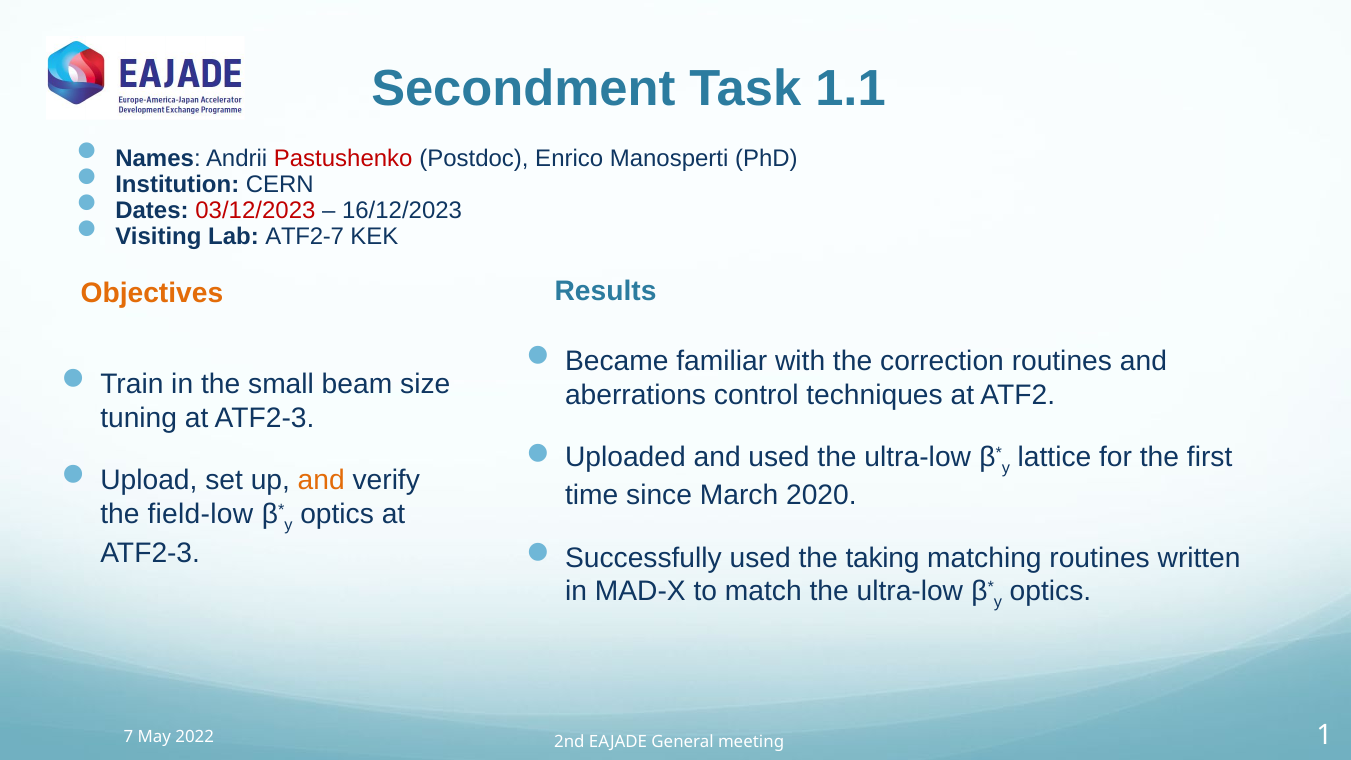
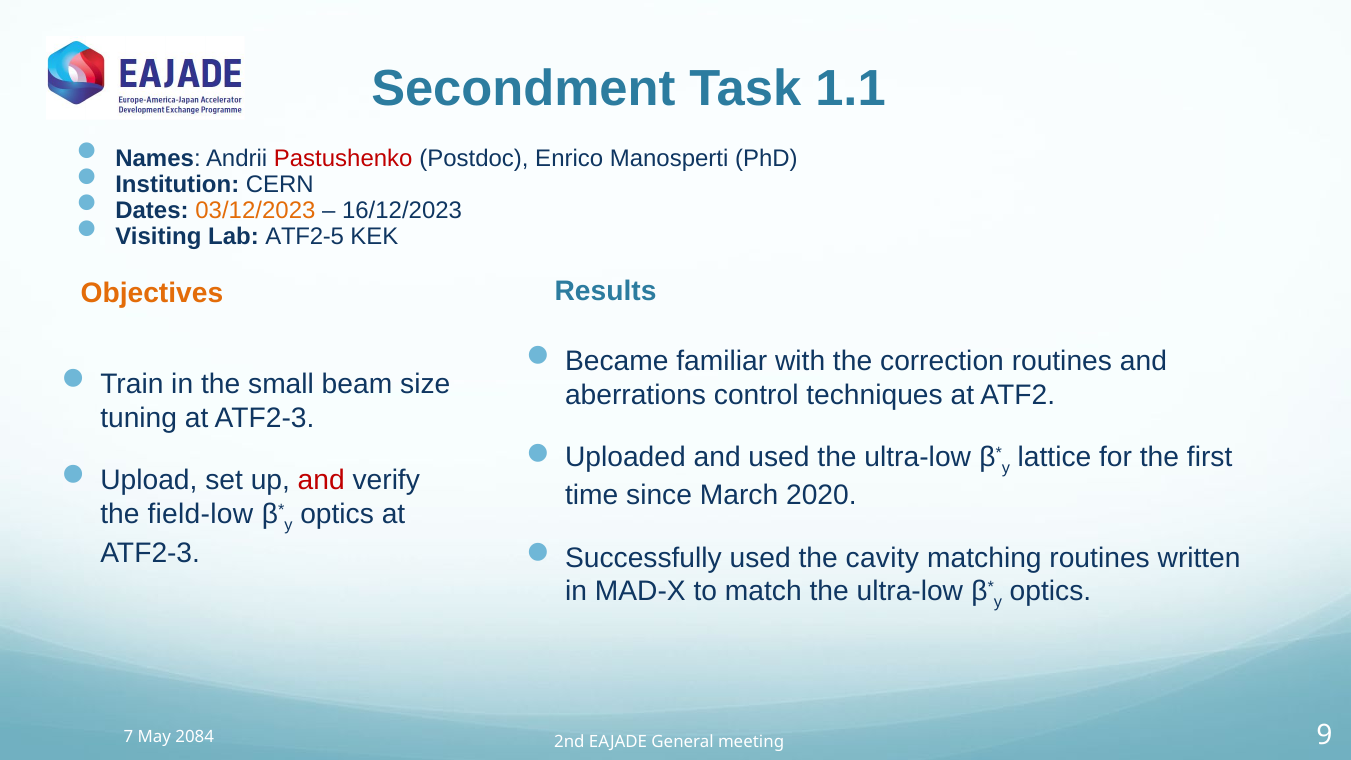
03/12/2023 colour: red -> orange
ATF2-7: ATF2-7 -> ATF2-5
and at (321, 480) colour: orange -> red
taking: taking -> cavity
2022: 2022 -> 2084
1: 1 -> 9
